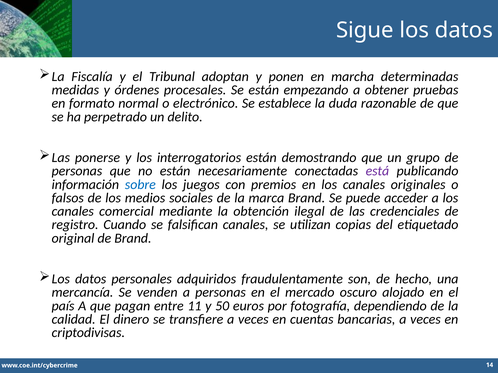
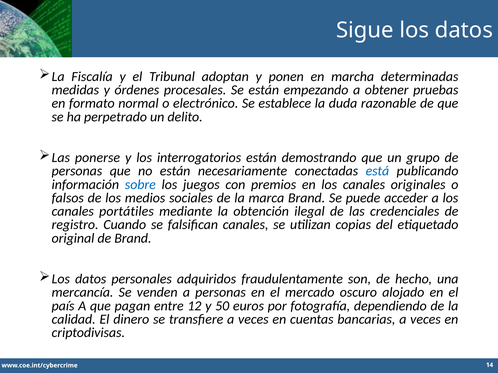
está colour: purple -> blue
comercial: comercial -> portátiles
11: 11 -> 12
